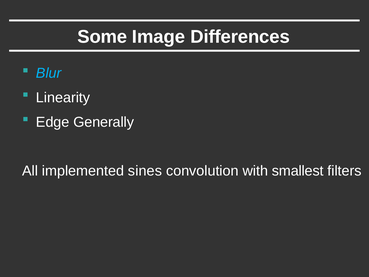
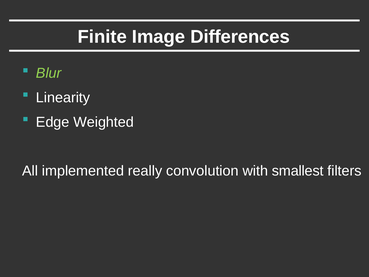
Some: Some -> Finite
Blur colour: light blue -> light green
Generally: Generally -> Weighted
sines: sines -> really
